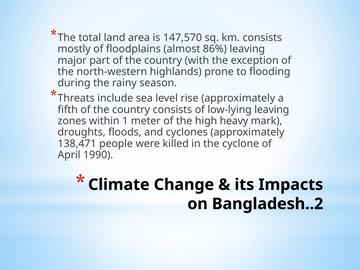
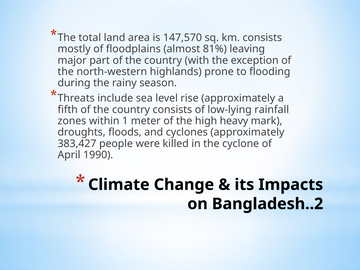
86%: 86% -> 81%
low-lying leaving: leaving -> rainfall
138,471: 138,471 -> 383,427
